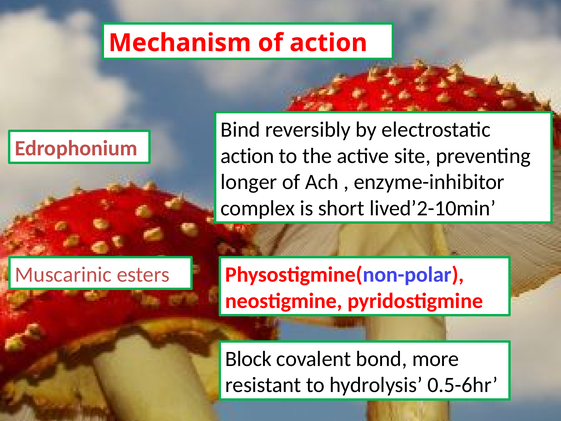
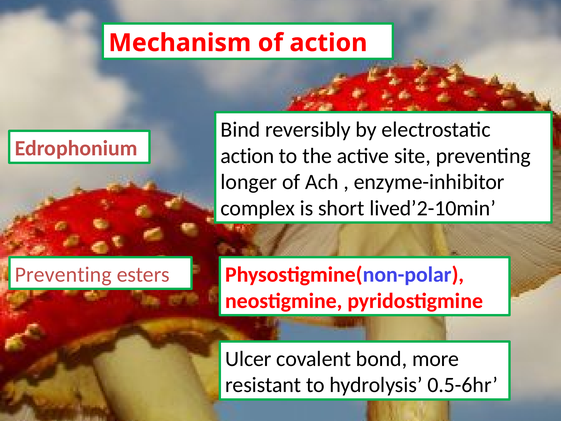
Muscarinic at (63, 274): Muscarinic -> Preventing
Block: Block -> Ulcer
